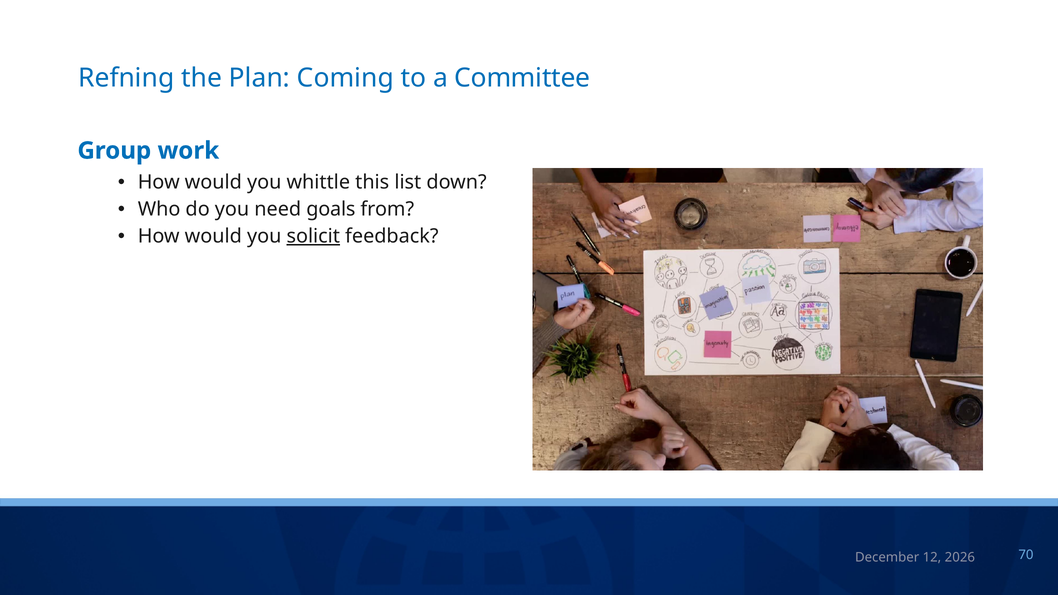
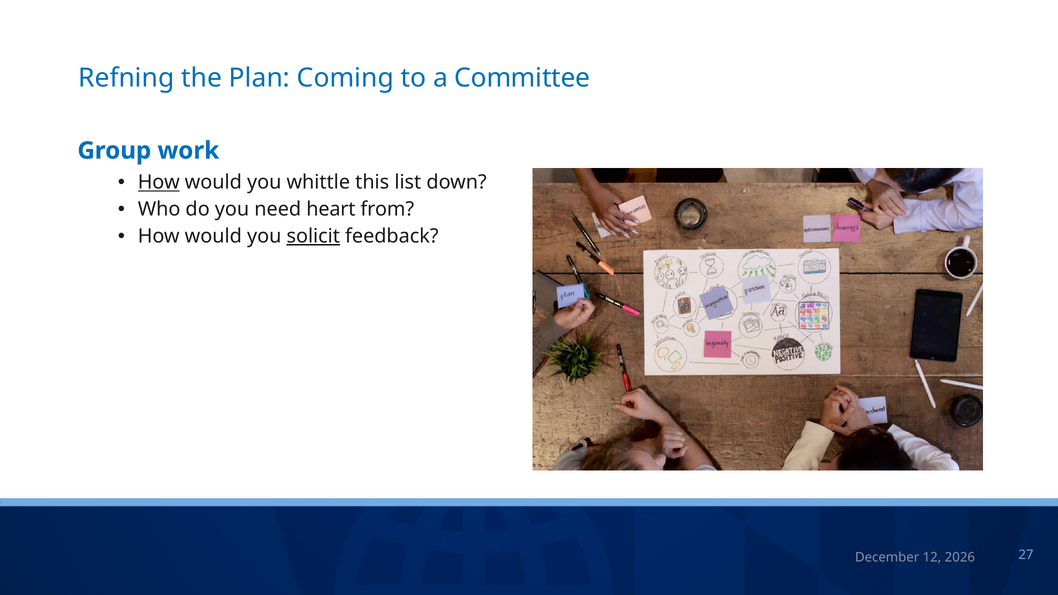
How at (159, 182) underline: none -> present
goals: goals -> heart
70: 70 -> 27
